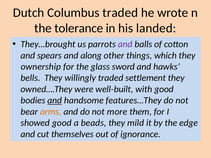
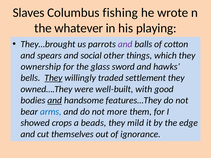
Dutch: Dutch -> Slaves
Columbus traded: traded -> fishing
tolerance: tolerance -> whatever
landed: landed -> playing
along: along -> social
They at (53, 78) underline: none -> present
arms colour: orange -> blue
showed good: good -> crops
